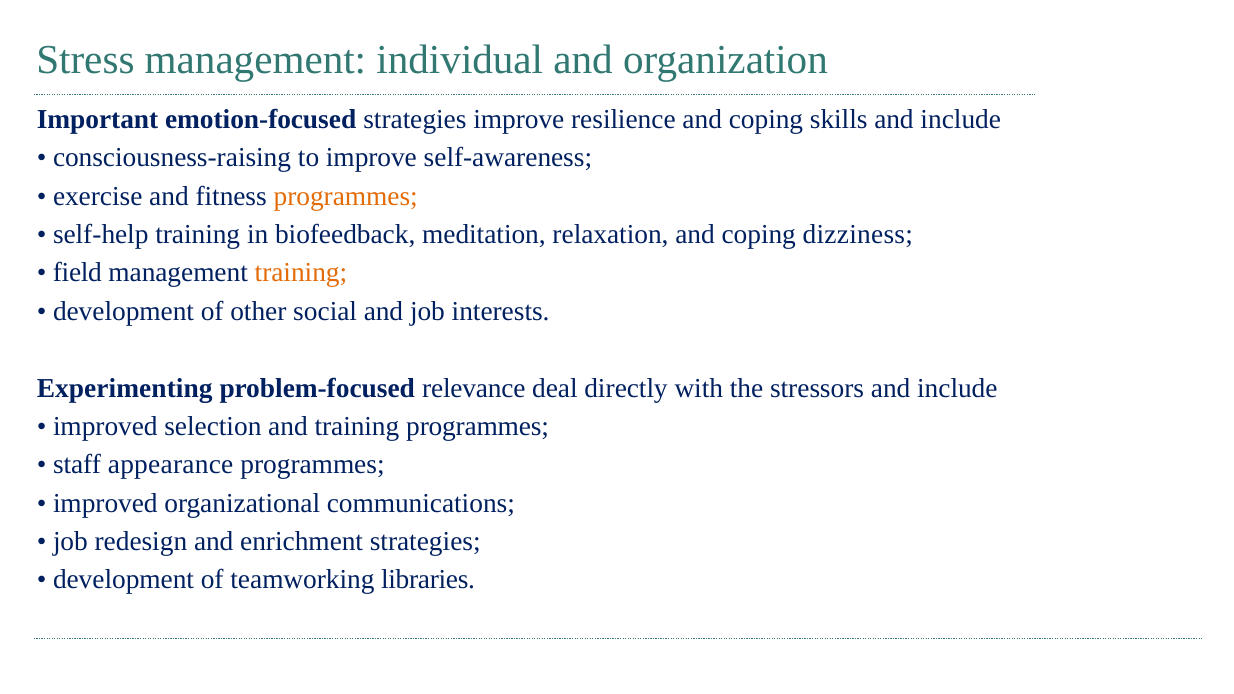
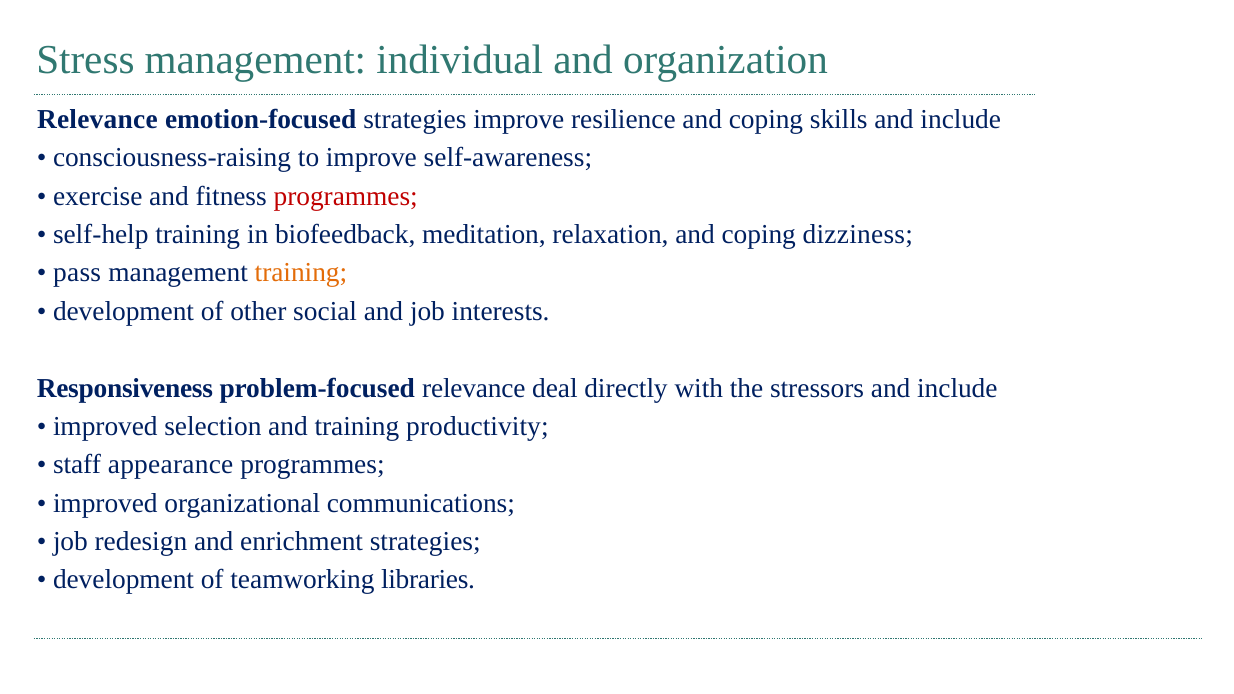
Important at (98, 119): Important -> Relevance
programmes at (346, 196) colour: orange -> red
field: field -> pass
Experimenting: Experimenting -> Responsiveness
training programmes: programmes -> productivity
